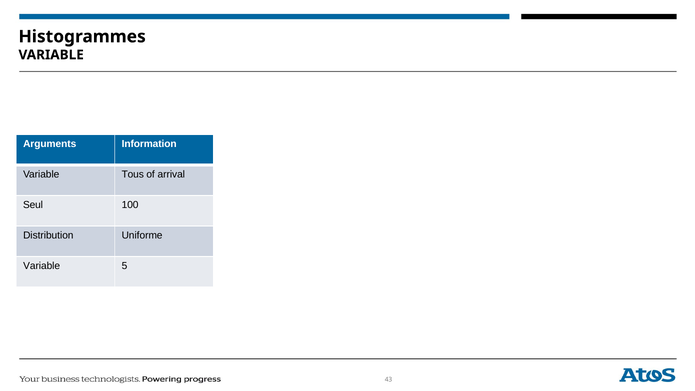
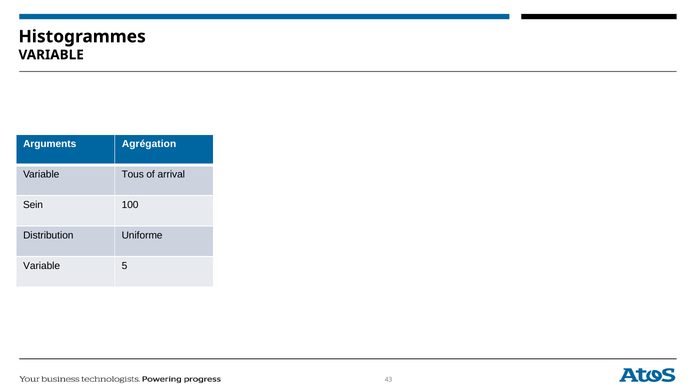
Information: Information -> Agrégation
Seul: Seul -> Sein
